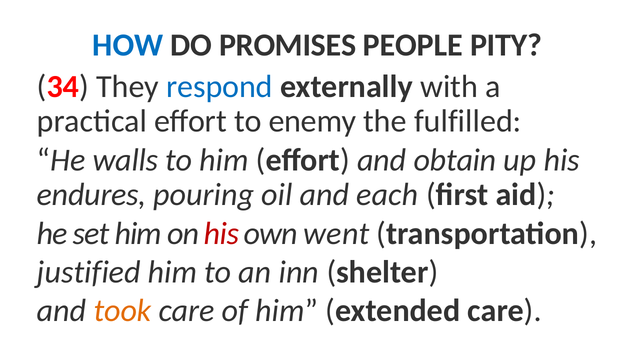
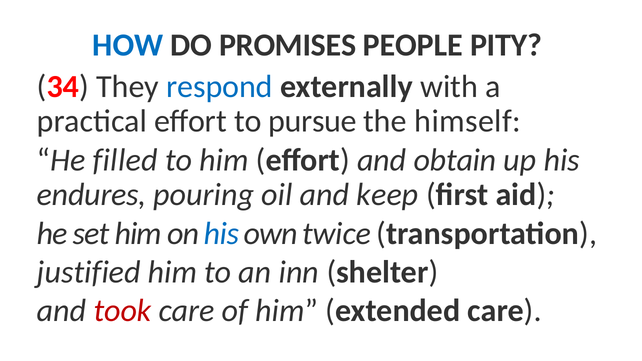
enemy: enemy -> pursue
fulfilled: fulfilled -> himself
walls: walls -> filled
each: each -> keep
his at (222, 233) colour: red -> blue
went: went -> twice
took colour: orange -> red
